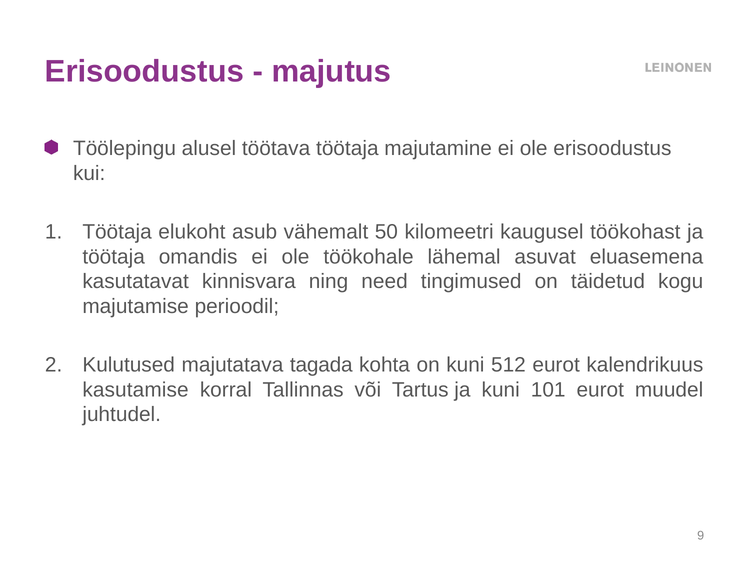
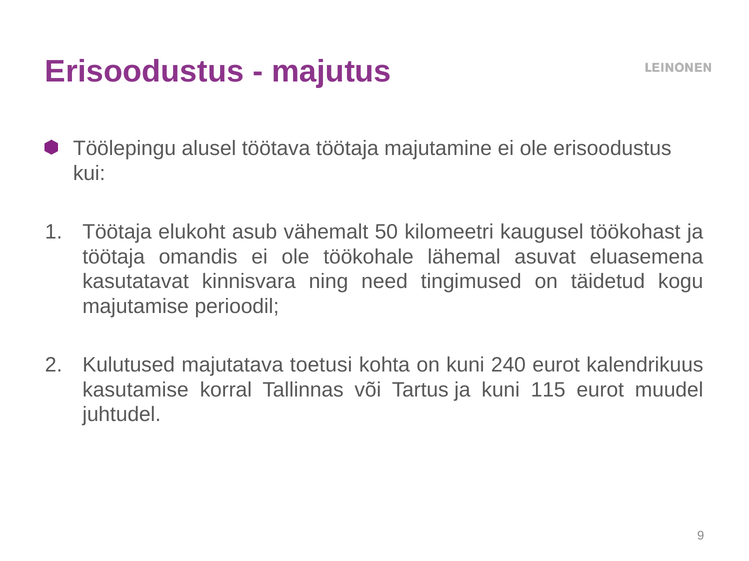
tagada: tagada -> toetusi
512: 512 -> 240
101: 101 -> 115
